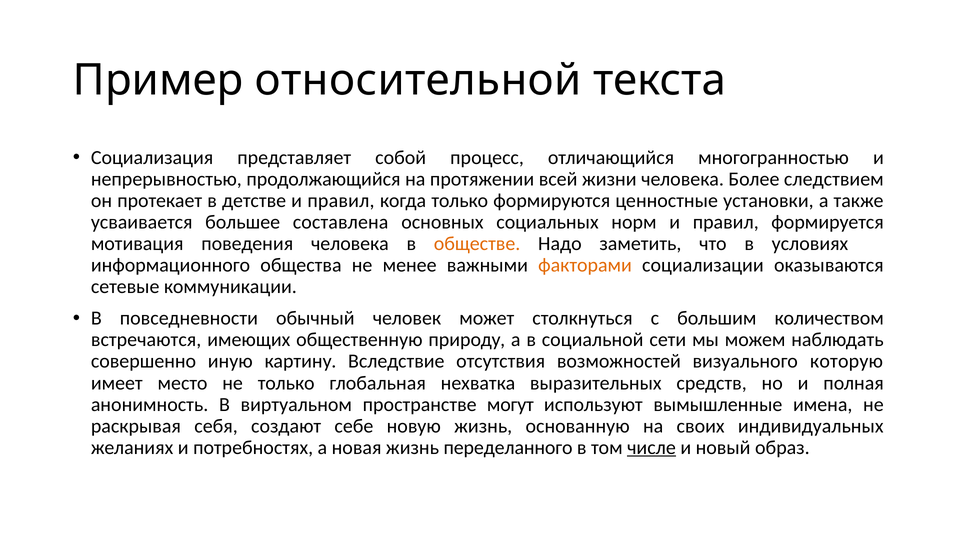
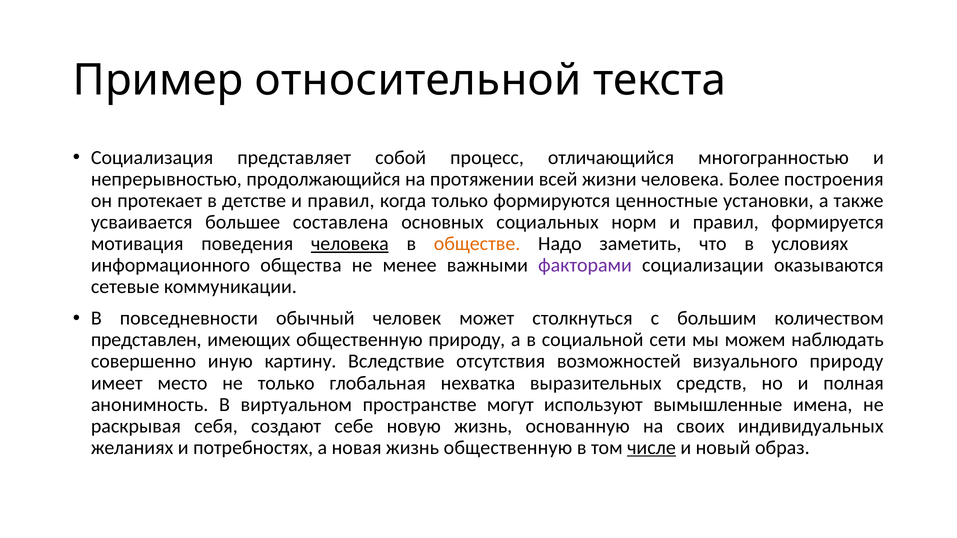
следствием: следствием -> построения
человека at (350, 244) underline: none -> present
факторами colour: orange -> purple
встречаются: встречаются -> представлен
визуального которую: которую -> природу
жизнь переделанного: переделанного -> общественную
